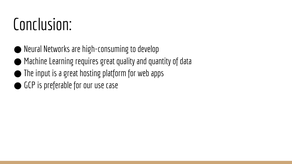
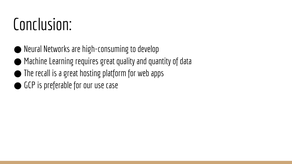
input: input -> recall
